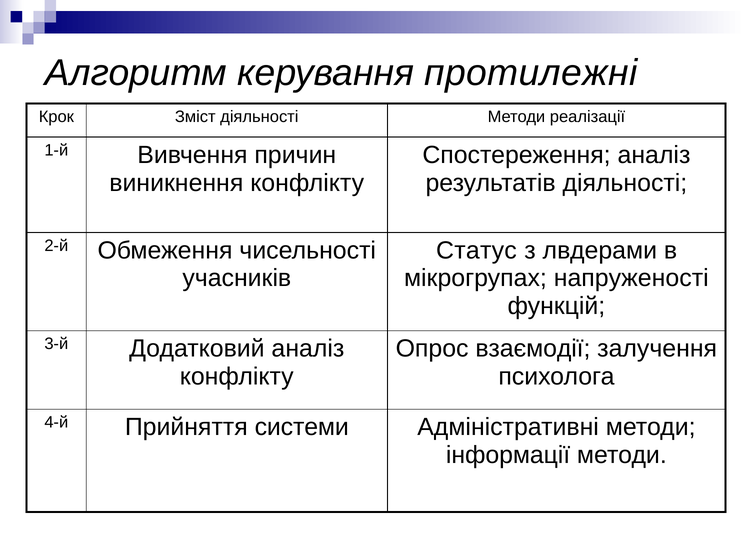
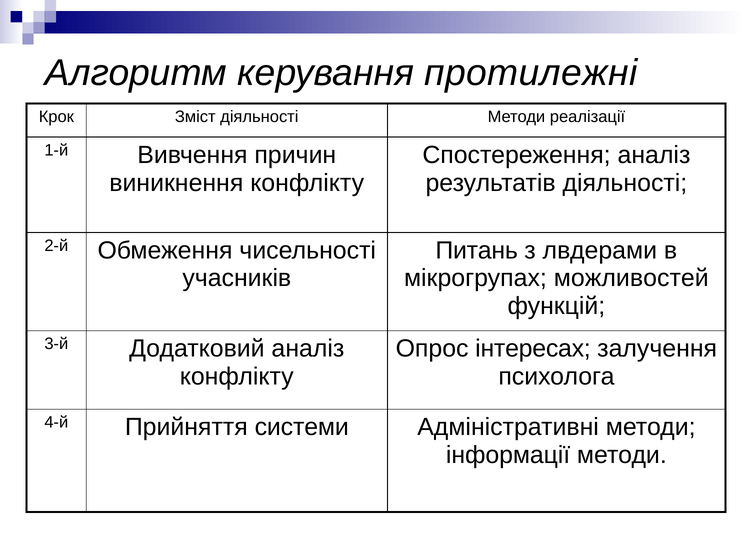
Статус: Статус -> Питань
напруженості: напруженості -> можливостей
взаємодії: взаємодії -> інтересах
